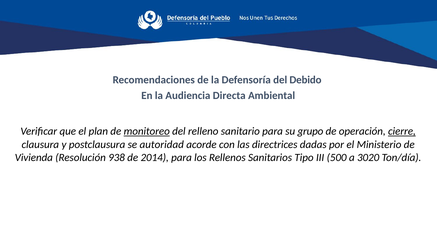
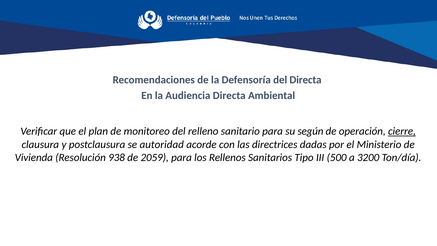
del Debido: Debido -> Directa
monitoreo underline: present -> none
grupo: grupo -> según
2014: 2014 -> 2059
3020: 3020 -> 3200
